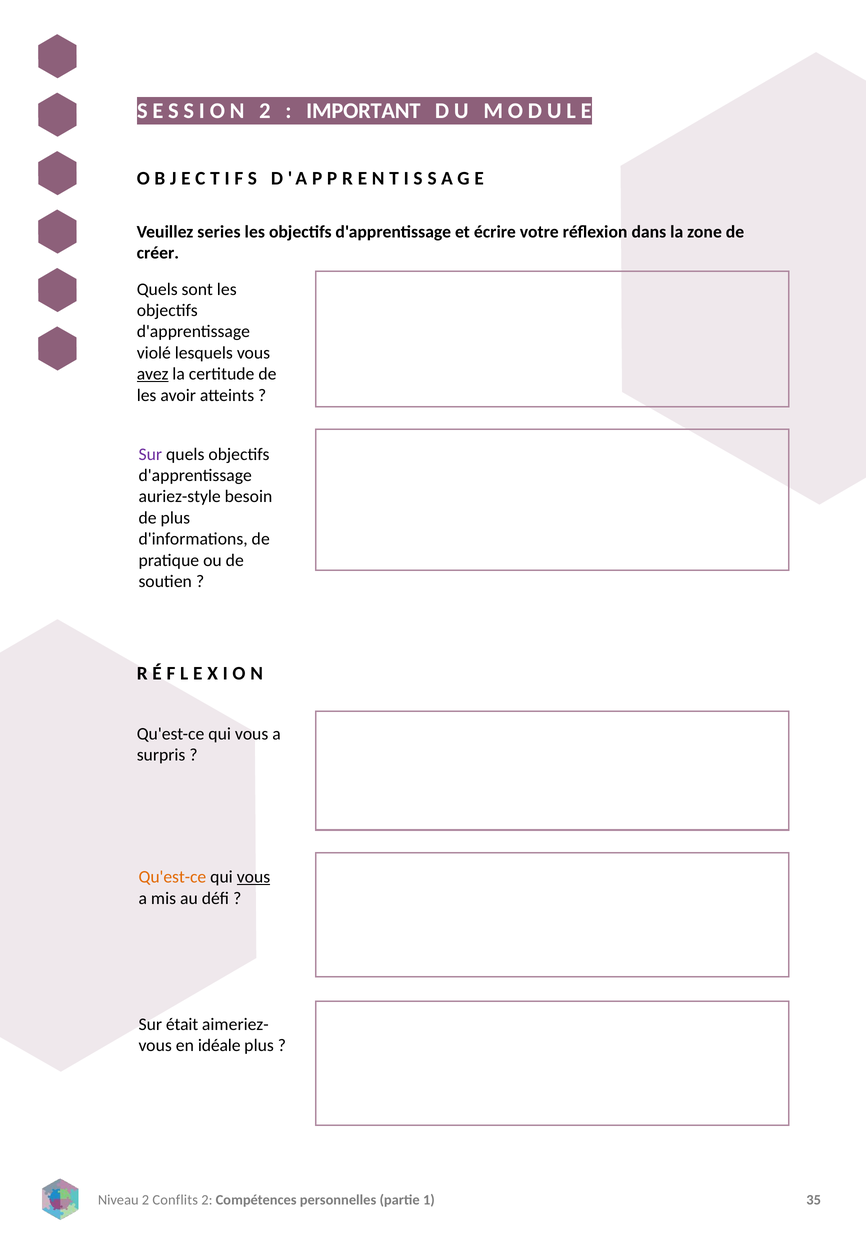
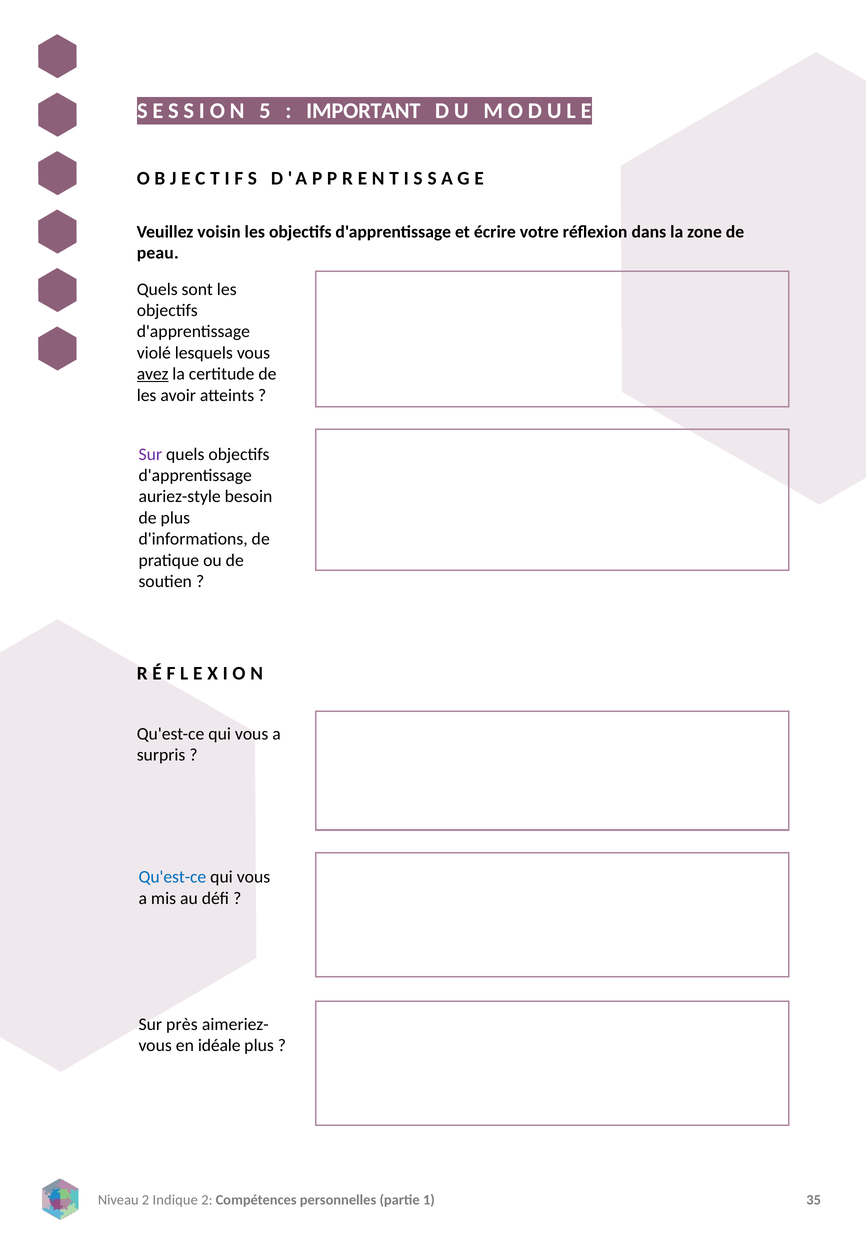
SESSION 2: 2 -> 5
series: series -> voisin
créer: créer -> peau
Qu'est-ce at (172, 877) colour: orange -> blue
vous at (253, 877) underline: present -> none
était: était -> près
Conflits: Conflits -> Indique
